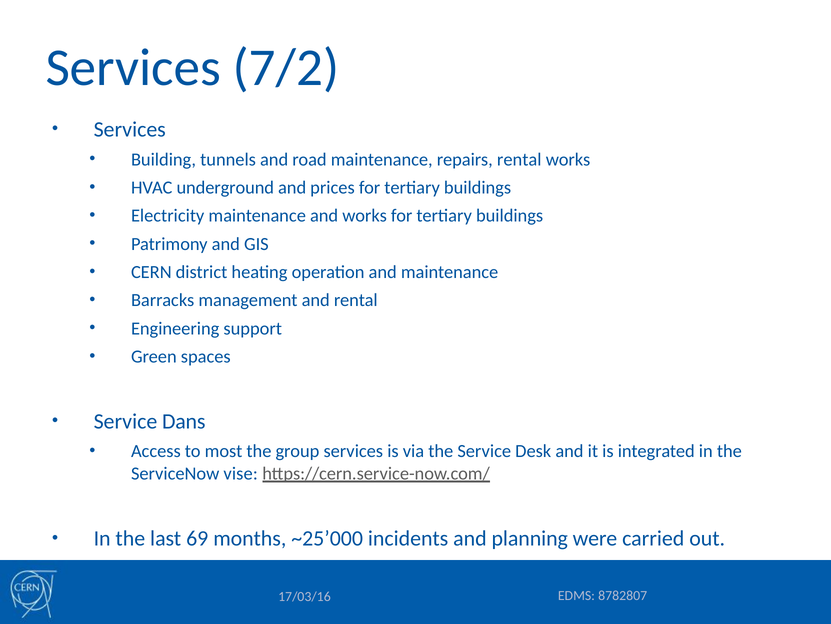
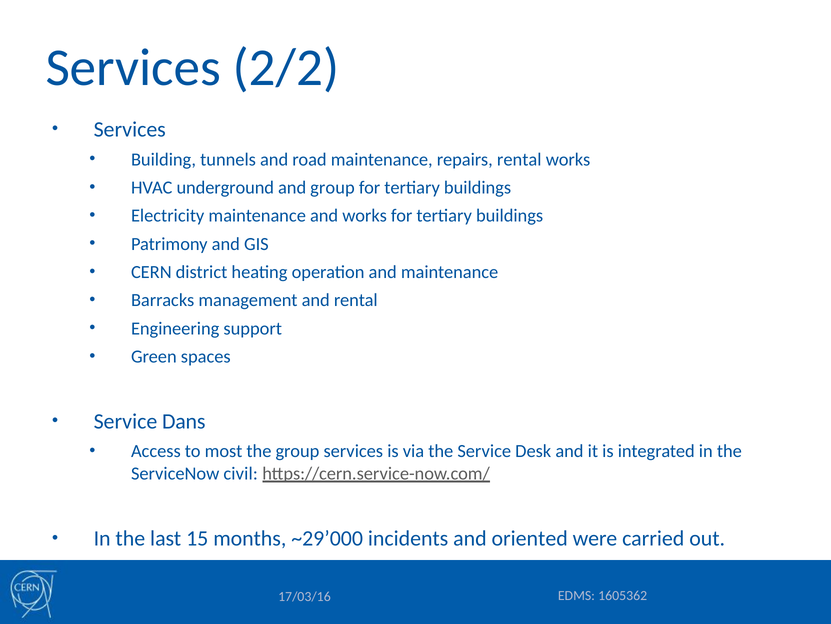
7/2: 7/2 -> 2/2
and prices: prices -> group
vise: vise -> civil
69: 69 -> 15
~25’000: ~25’000 -> ~29’000
planning: planning -> oriented
8782807: 8782807 -> 1605362
